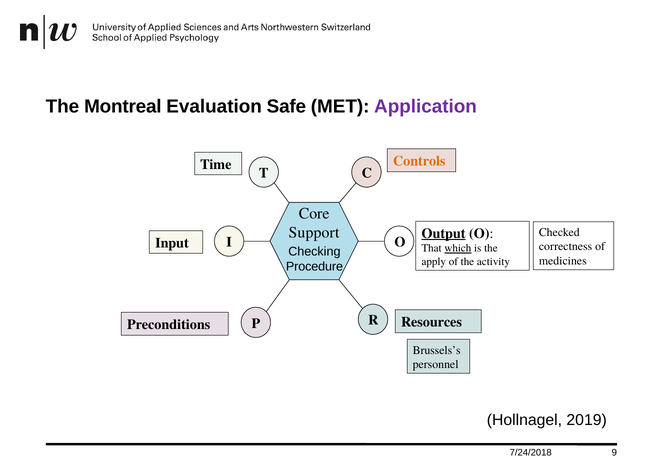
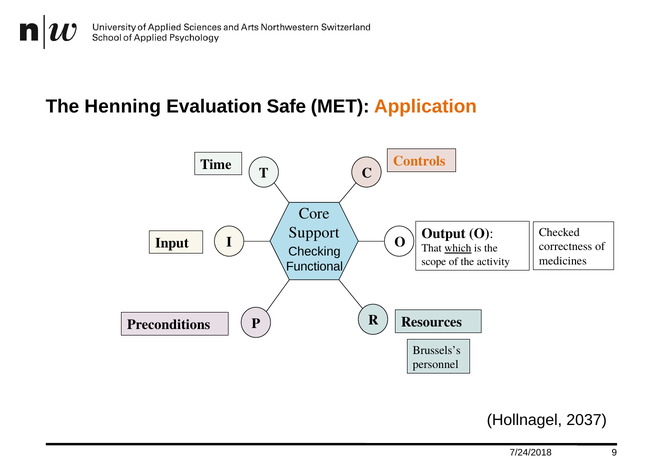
Montreal: Montreal -> Henning
Application colour: purple -> orange
Output underline: present -> none
apply: apply -> scope
Procedure: Procedure -> Functional
2019: 2019 -> 2037
